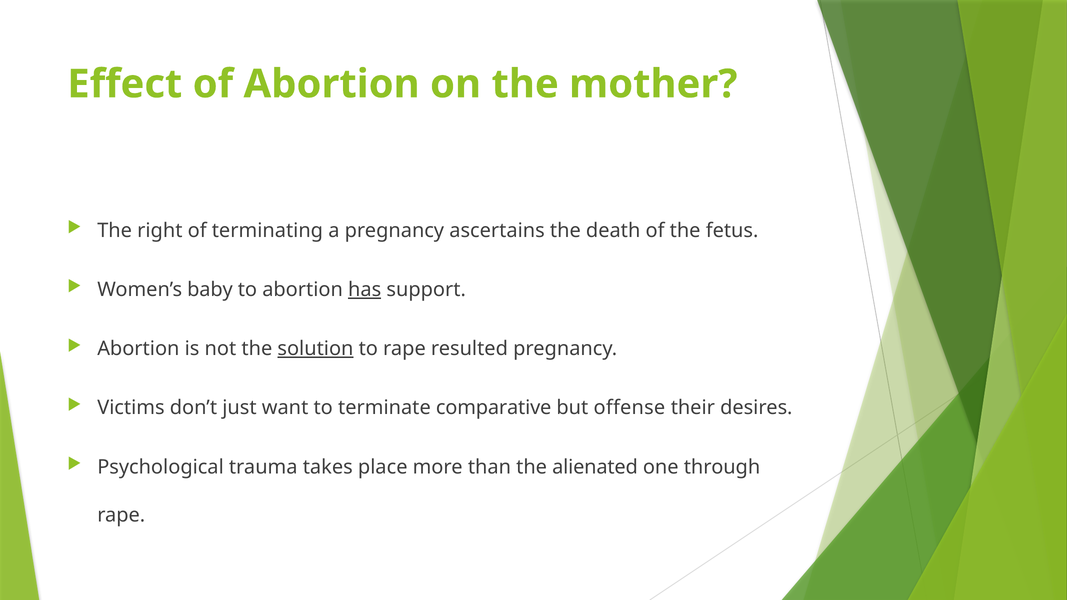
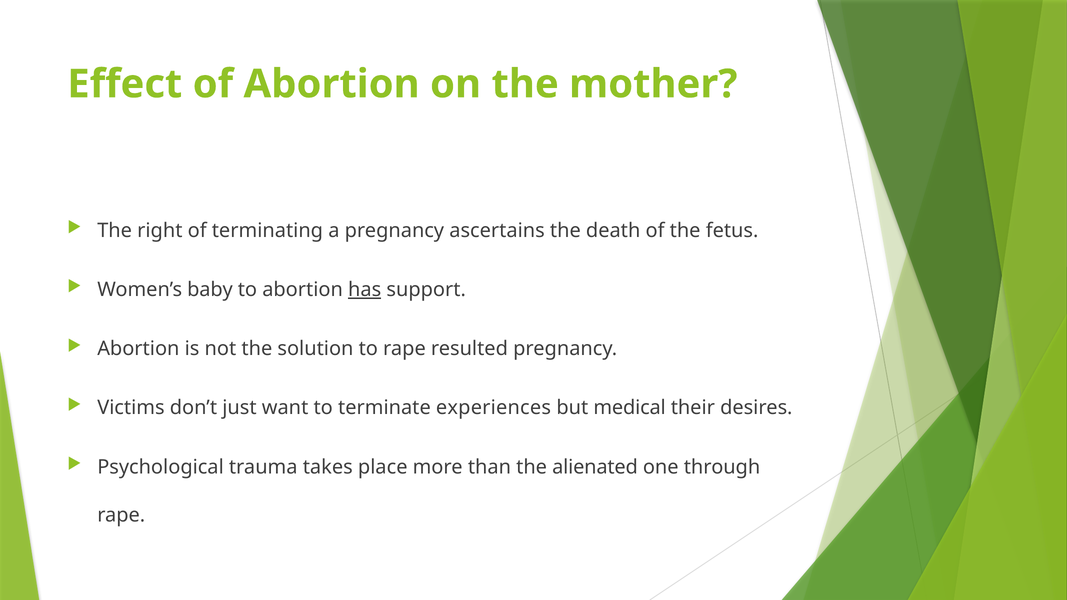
solution underline: present -> none
comparative: comparative -> experiences
offense: offense -> medical
